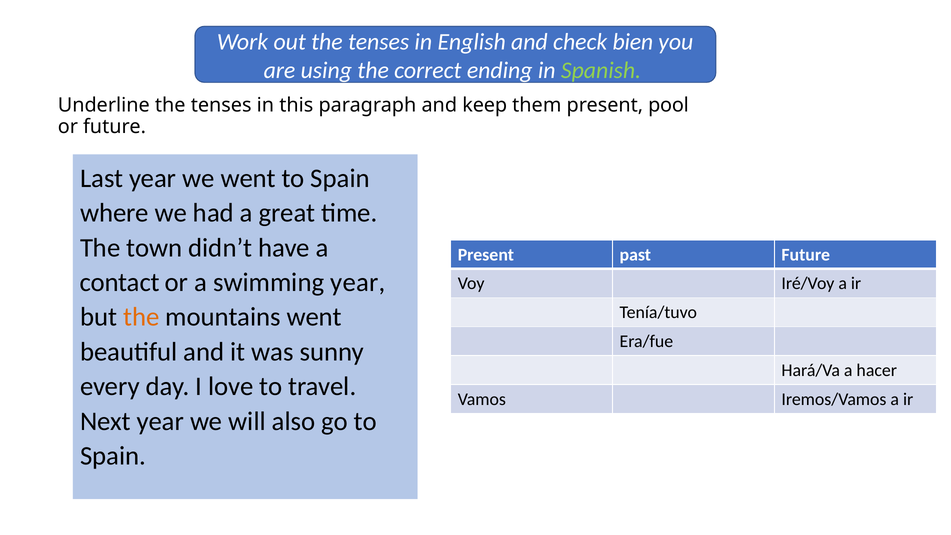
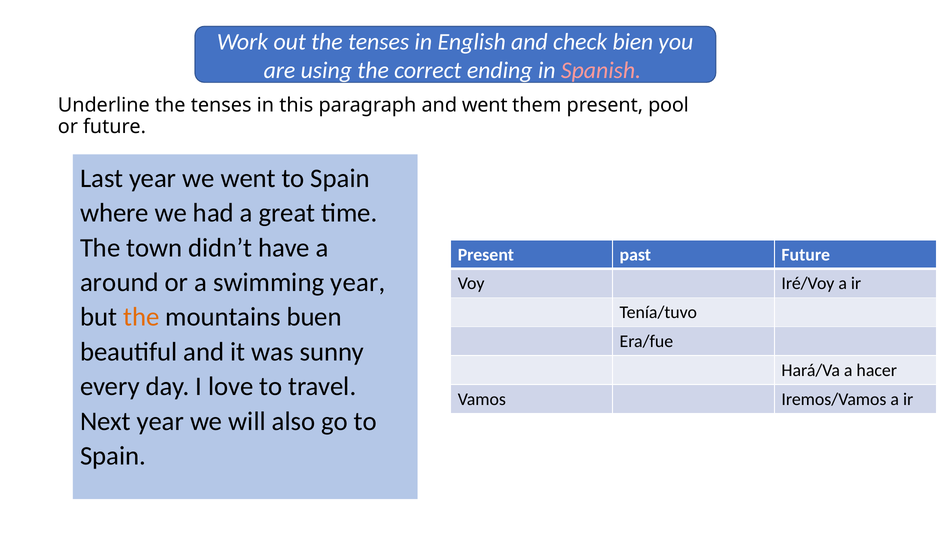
Spanish colour: light green -> pink
and keep: keep -> went
contact: contact -> around
mountains went: went -> buen
